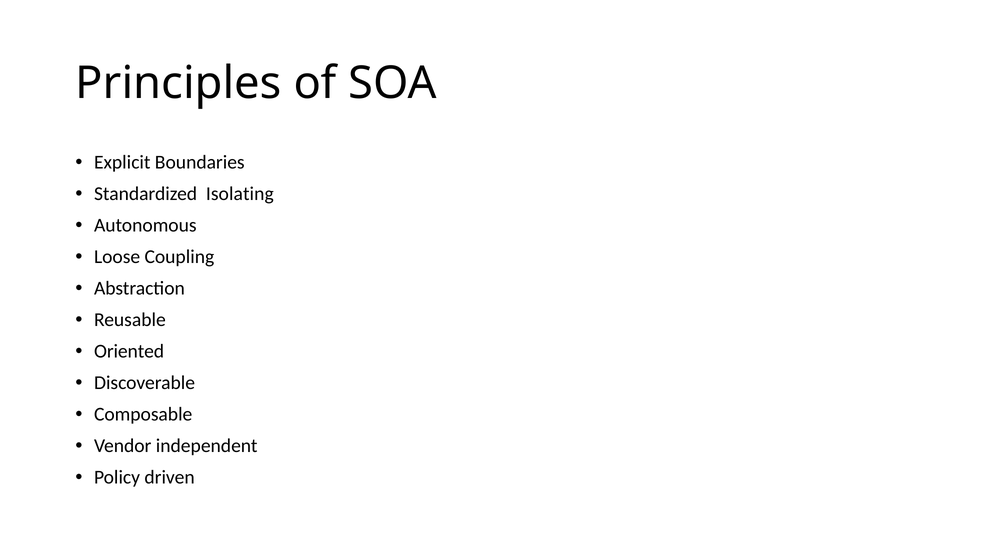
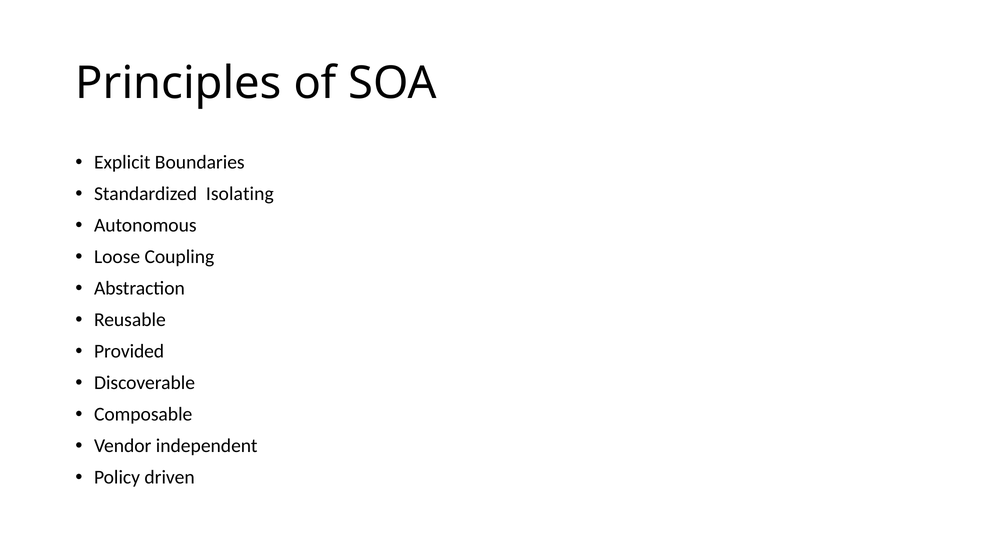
Oriented: Oriented -> Provided
